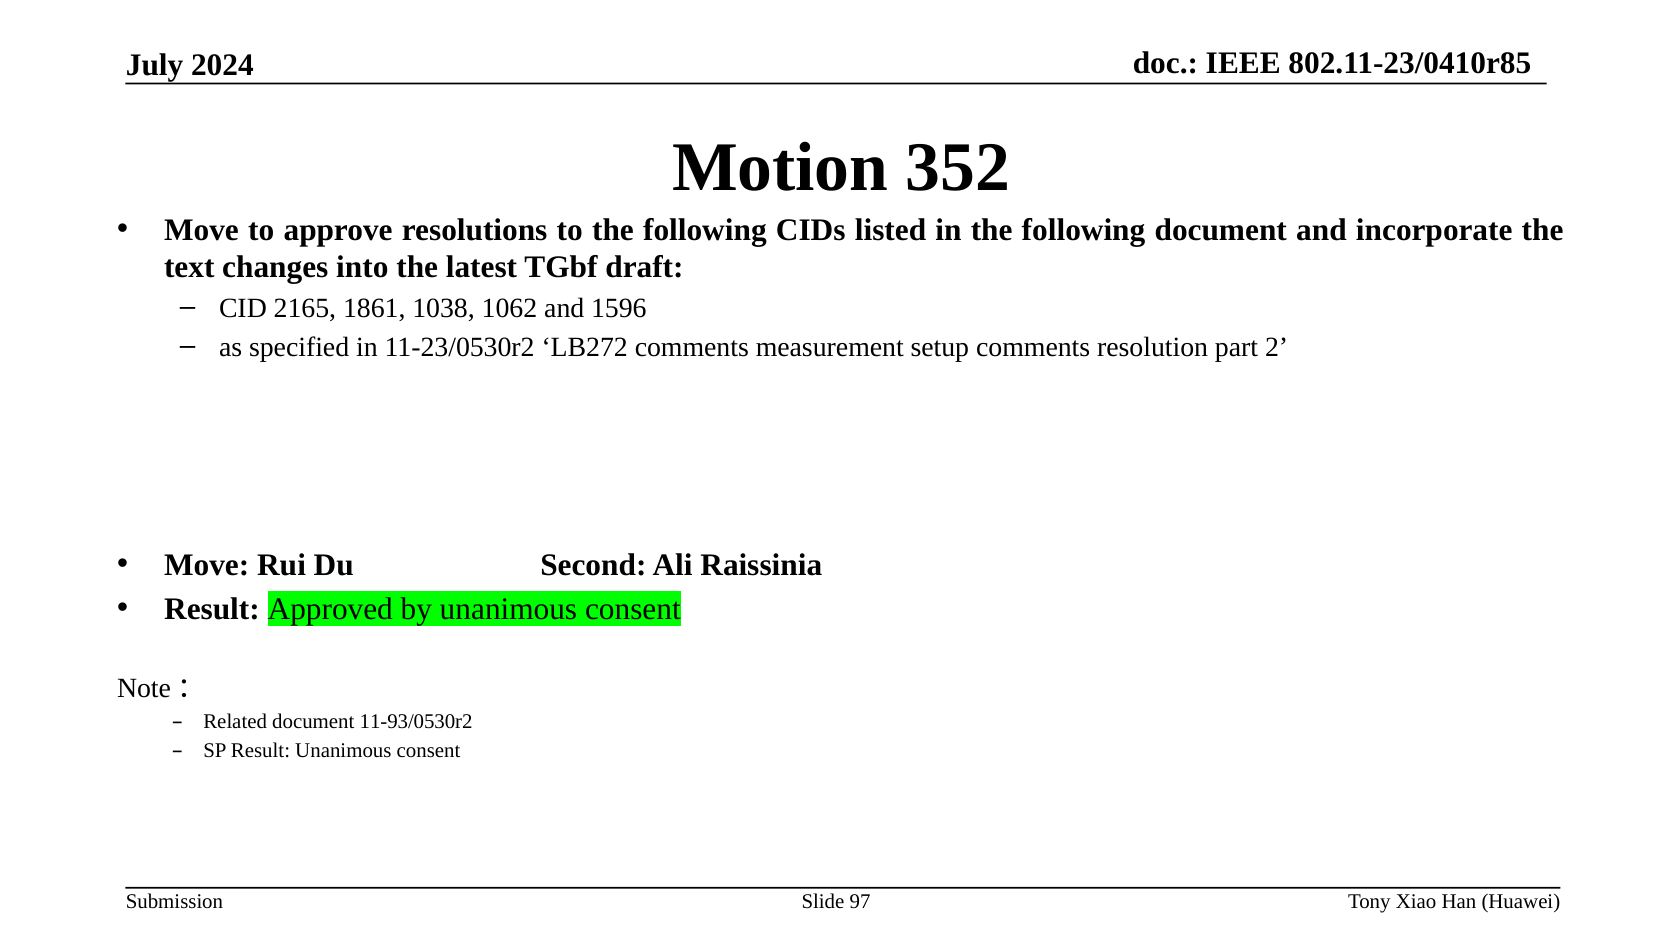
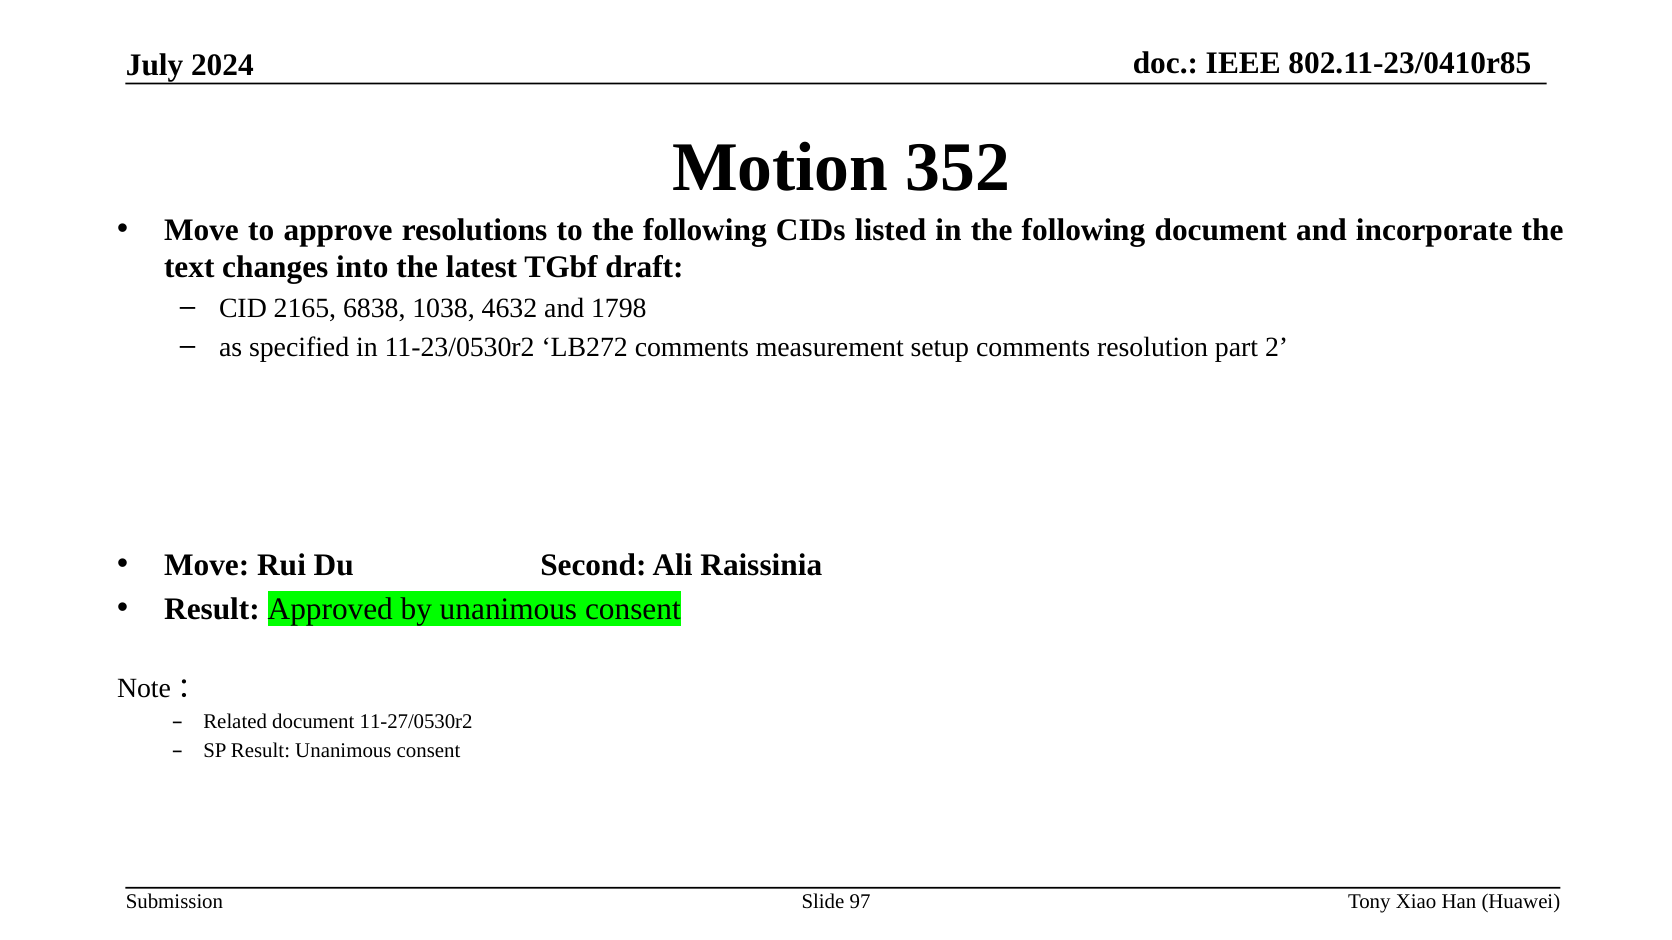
1861: 1861 -> 6838
1062: 1062 -> 4632
1596: 1596 -> 1798
11-93/0530r2: 11-93/0530r2 -> 11-27/0530r2
